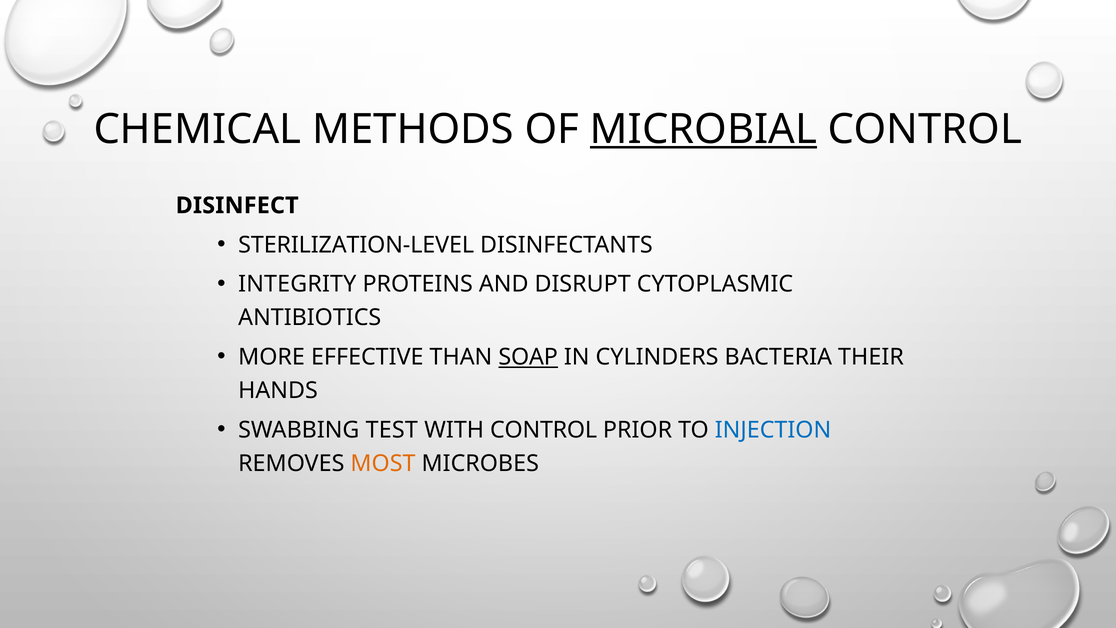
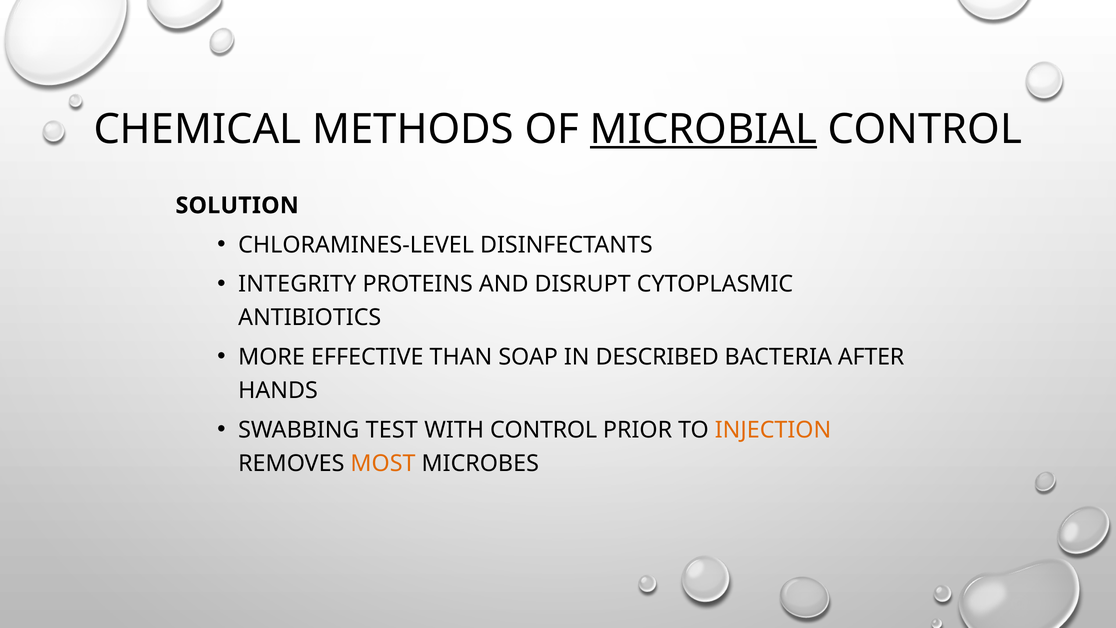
DISINFECT: DISINFECT -> SOLUTION
STERILIZATION-LEVEL: STERILIZATION-LEVEL -> CHLORAMINES-LEVEL
SOAP underline: present -> none
CYLINDERS: CYLINDERS -> DESCRIBED
THEIR: THEIR -> AFTER
INJECTION colour: blue -> orange
